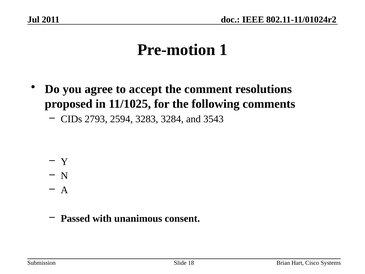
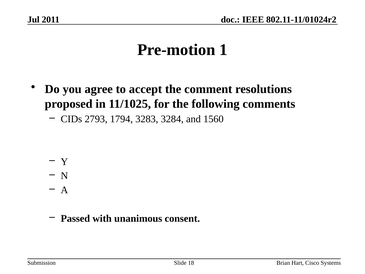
2594: 2594 -> 1794
3543: 3543 -> 1560
